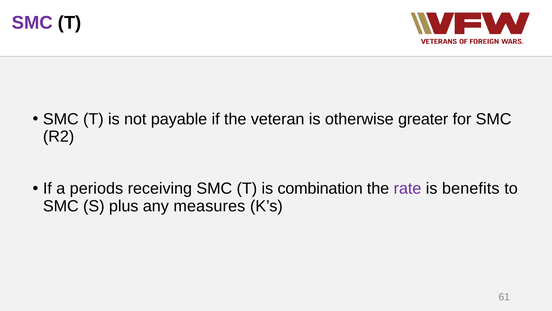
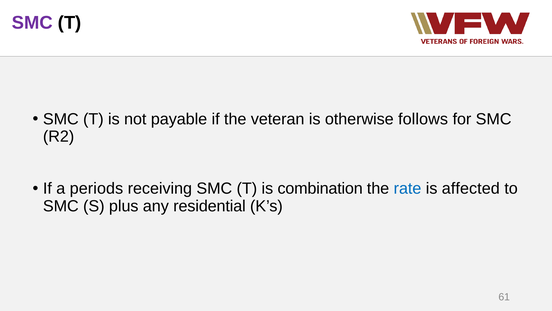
greater: greater -> follows
rate colour: purple -> blue
benefits: benefits -> affected
measures: measures -> residential
